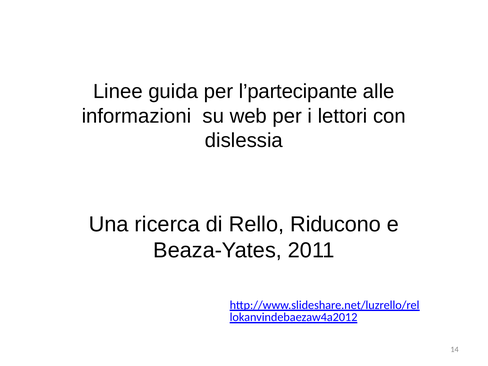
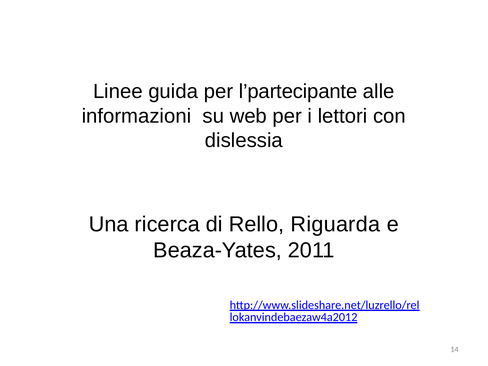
Riducono: Riducono -> Riguarda
